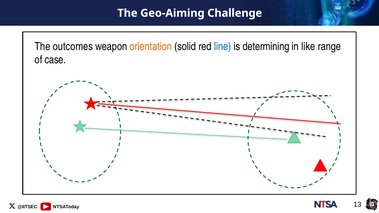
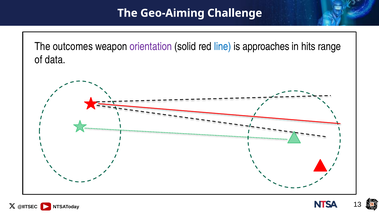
orientation colour: orange -> purple
determining: determining -> approaches
like: like -> hits
case: case -> data
